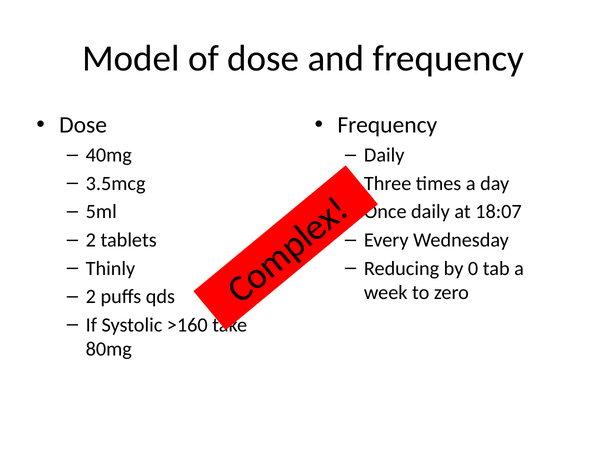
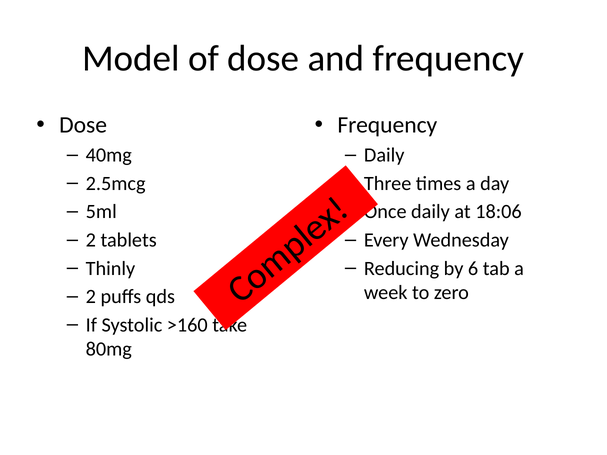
3.5mcg: 3.5mcg -> 2.5mcg
18:07: 18:07 -> 18:06
0: 0 -> 6
